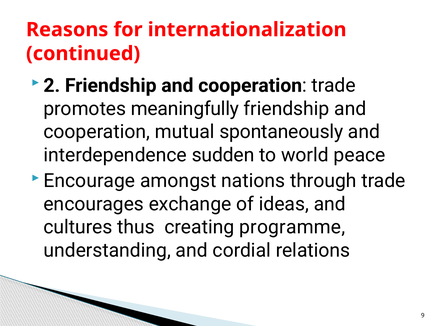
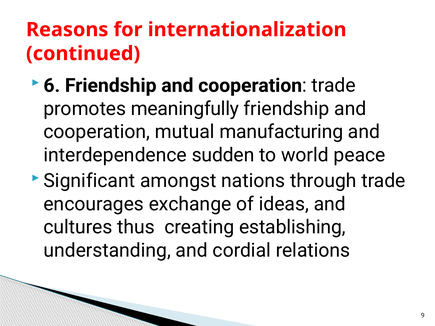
2: 2 -> 6
spontaneously: spontaneously -> manufacturing
Encourage: Encourage -> Significant
programme: programme -> establishing
